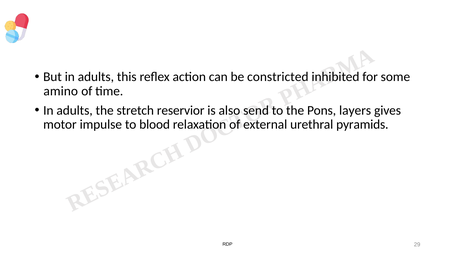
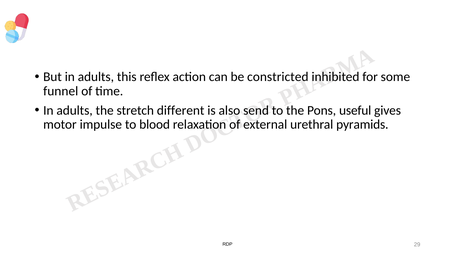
amino: amino -> funnel
reservior: reservior -> different
layers: layers -> useful
